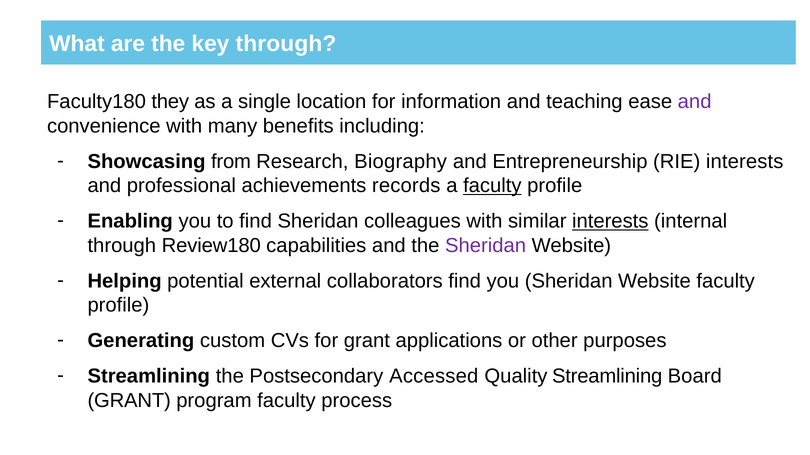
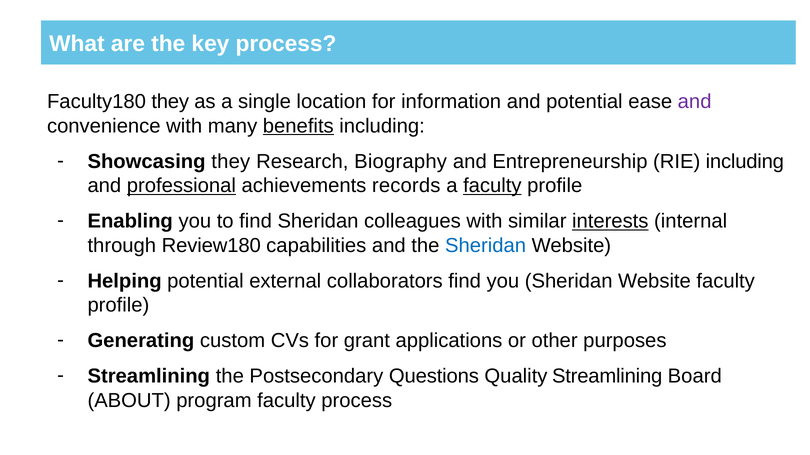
key through: through -> process
and teaching: teaching -> potential
benefits underline: none -> present
Showcasing from: from -> they
RIE interests: interests -> including
professional underline: none -> present
Sheridan at (486, 246) colour: purple -> blue
Accessed: Accessed -> Questions
GRANT at (129, 401): GRANT -> ABOUT
